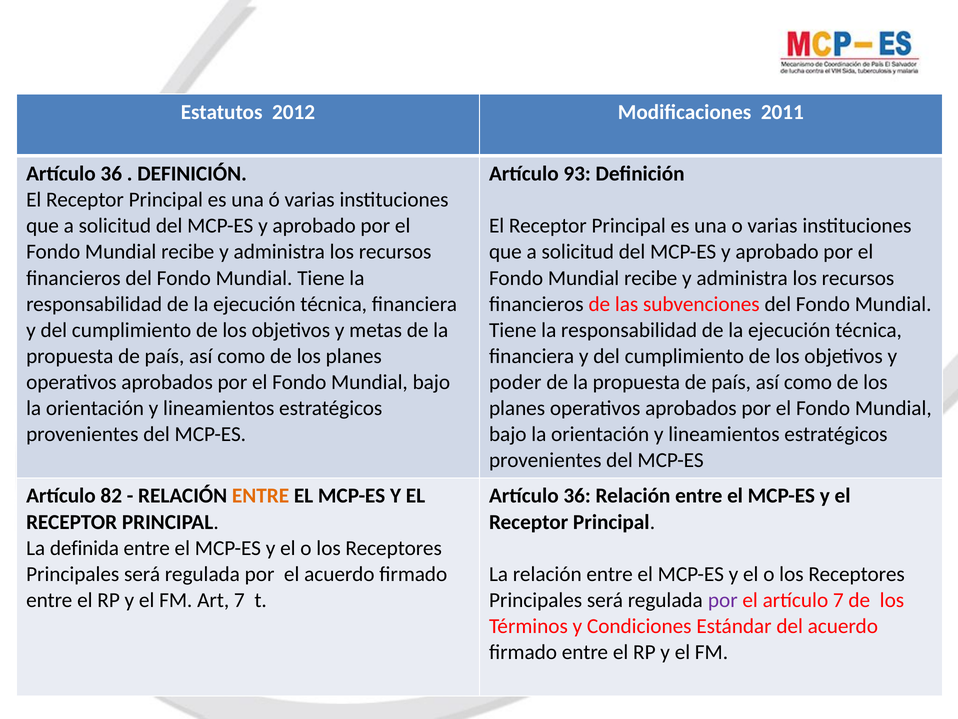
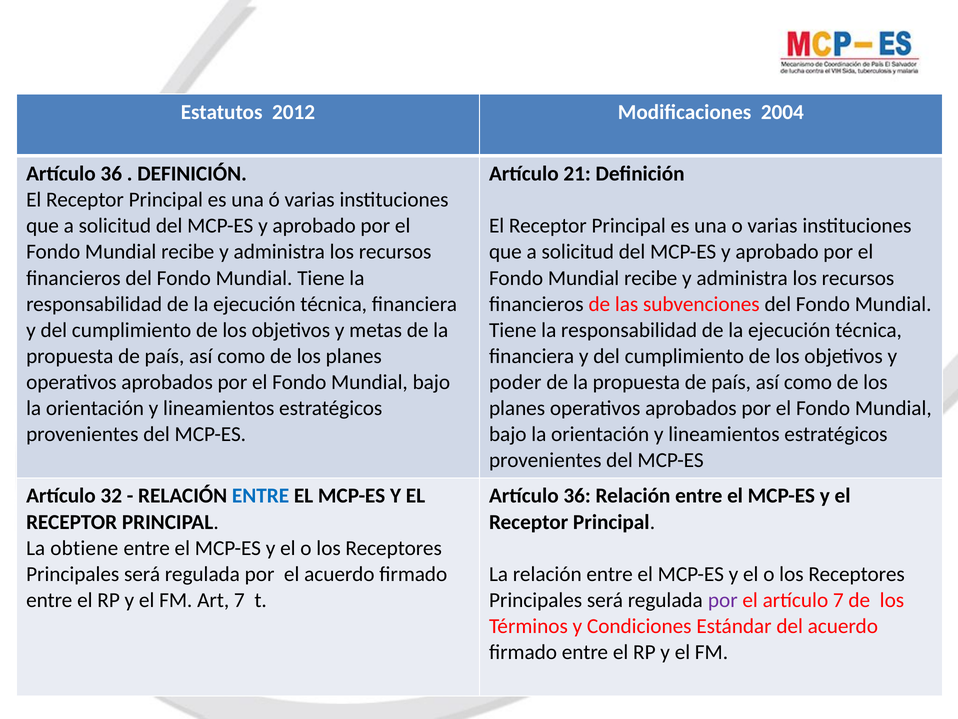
2011: 2011 -> 2004
93: 93 -> 21
82: 82 -> 32
ENTRE at (261, 496) colour: orange -> blue
definida: definida -> obtiene
